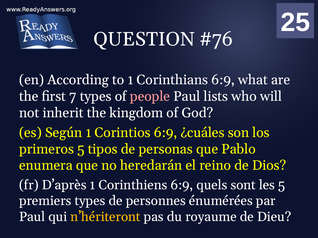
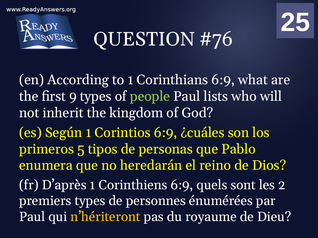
7: 7 -> 9
people colour: pink -> light green
les 5: 5 -> 2
